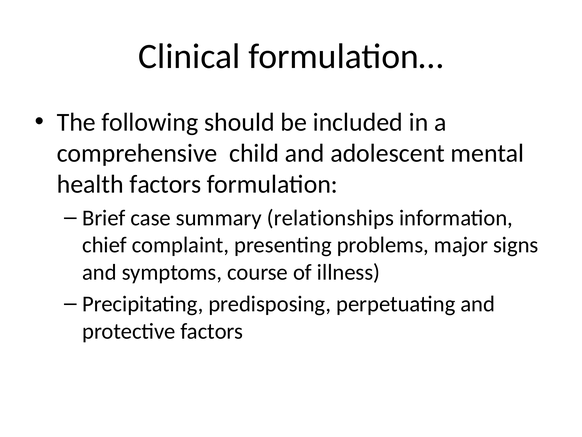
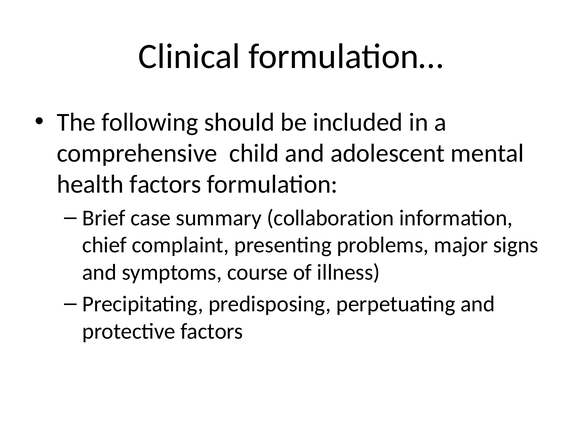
relationships: relationships -> collaboration
